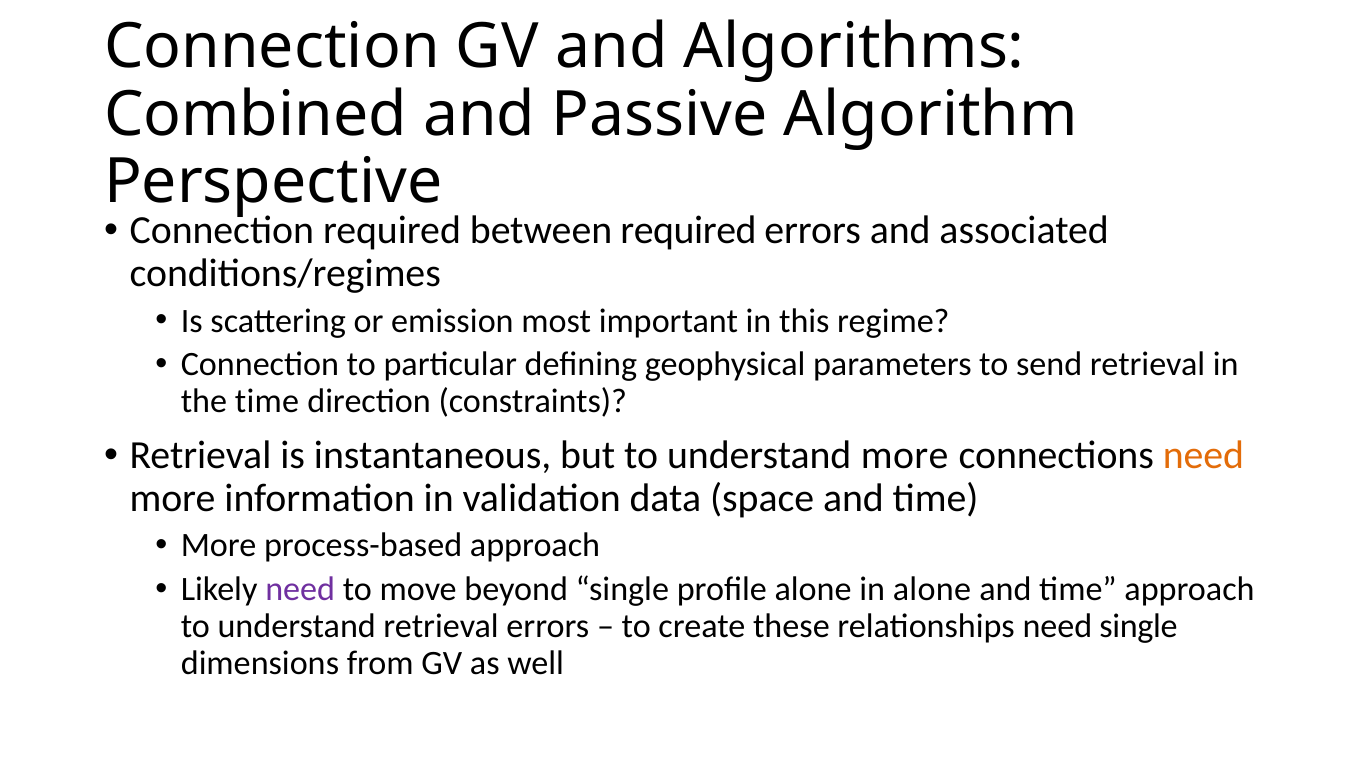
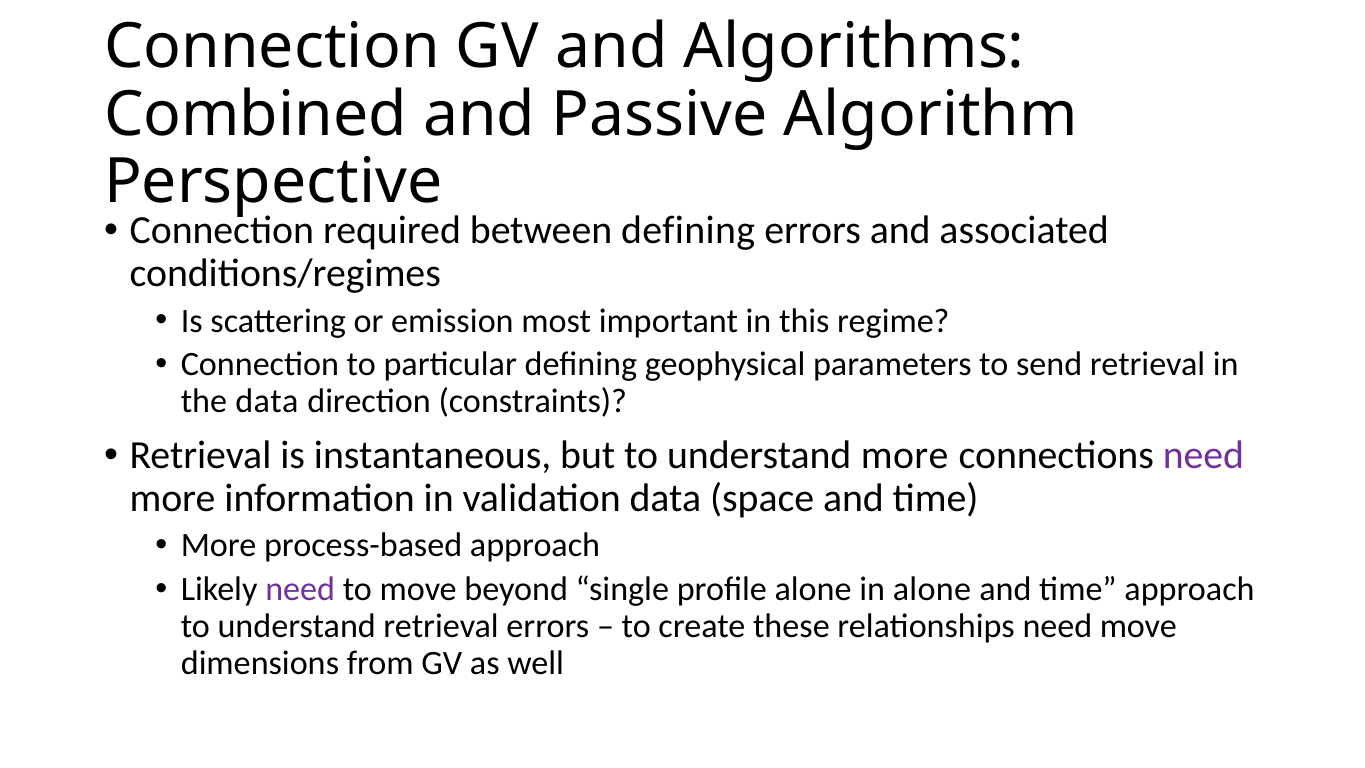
between required: required -> defining
the time: time -> data
need at (1203, 455) colour: orange -> purple
need single: single -> move
